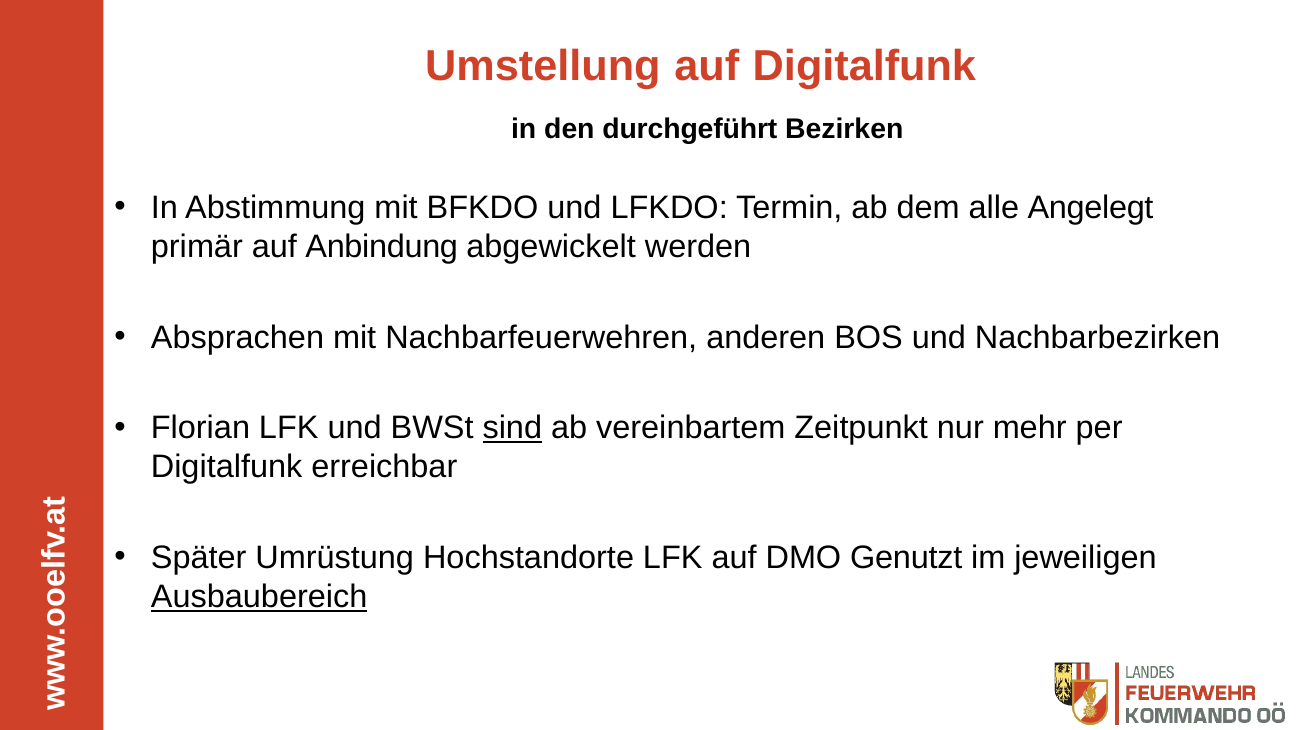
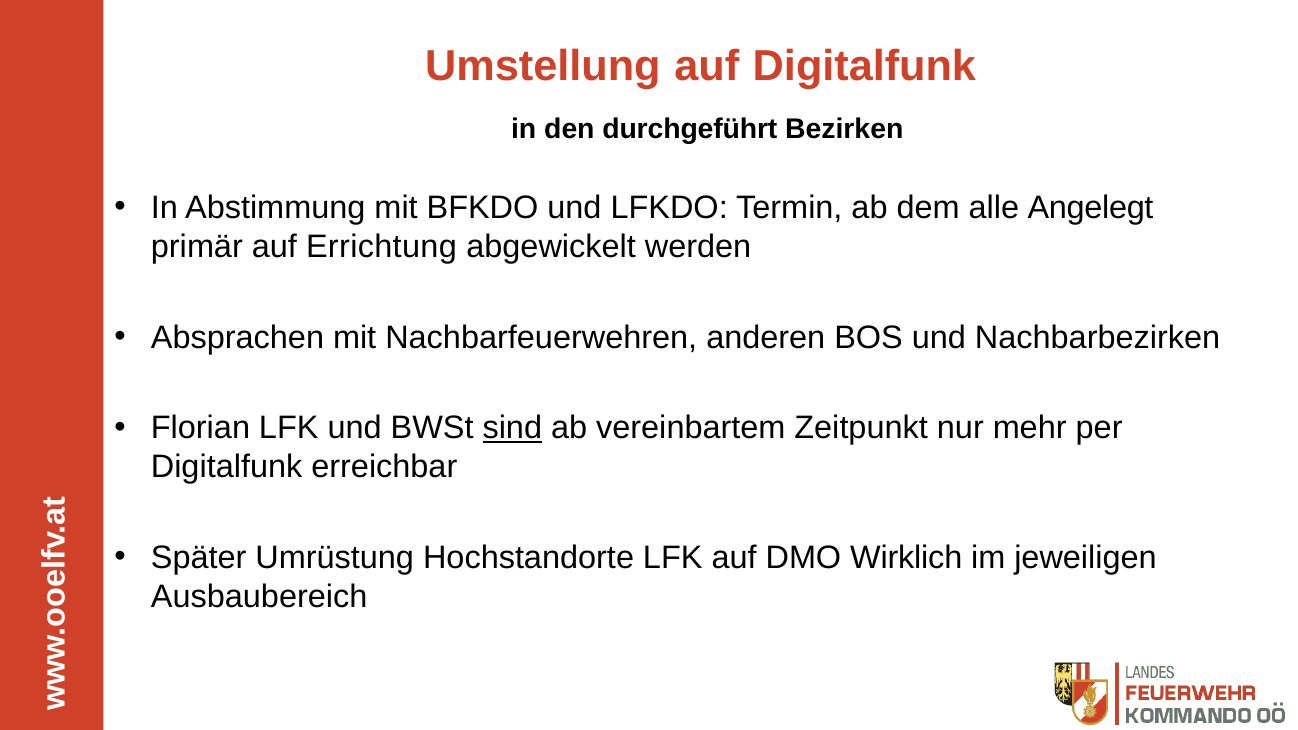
Anbindung: Anbindung -> Errichtung
Genutzt: Genutzt -> Wirklich
Ausbaubereich underline: present -> none
